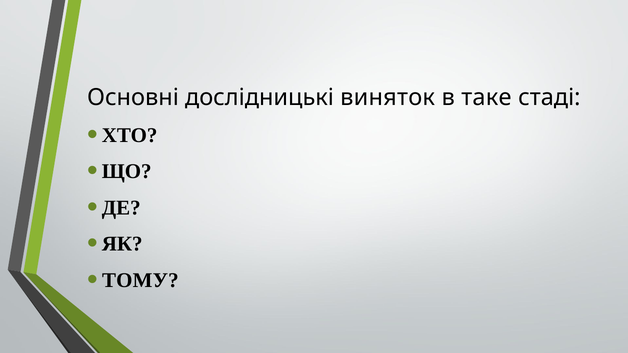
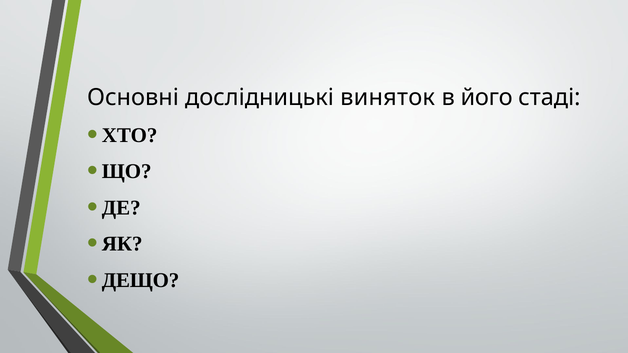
таке: таке -> його
ТОМУ: ТОМУ -> ДЕЩО
